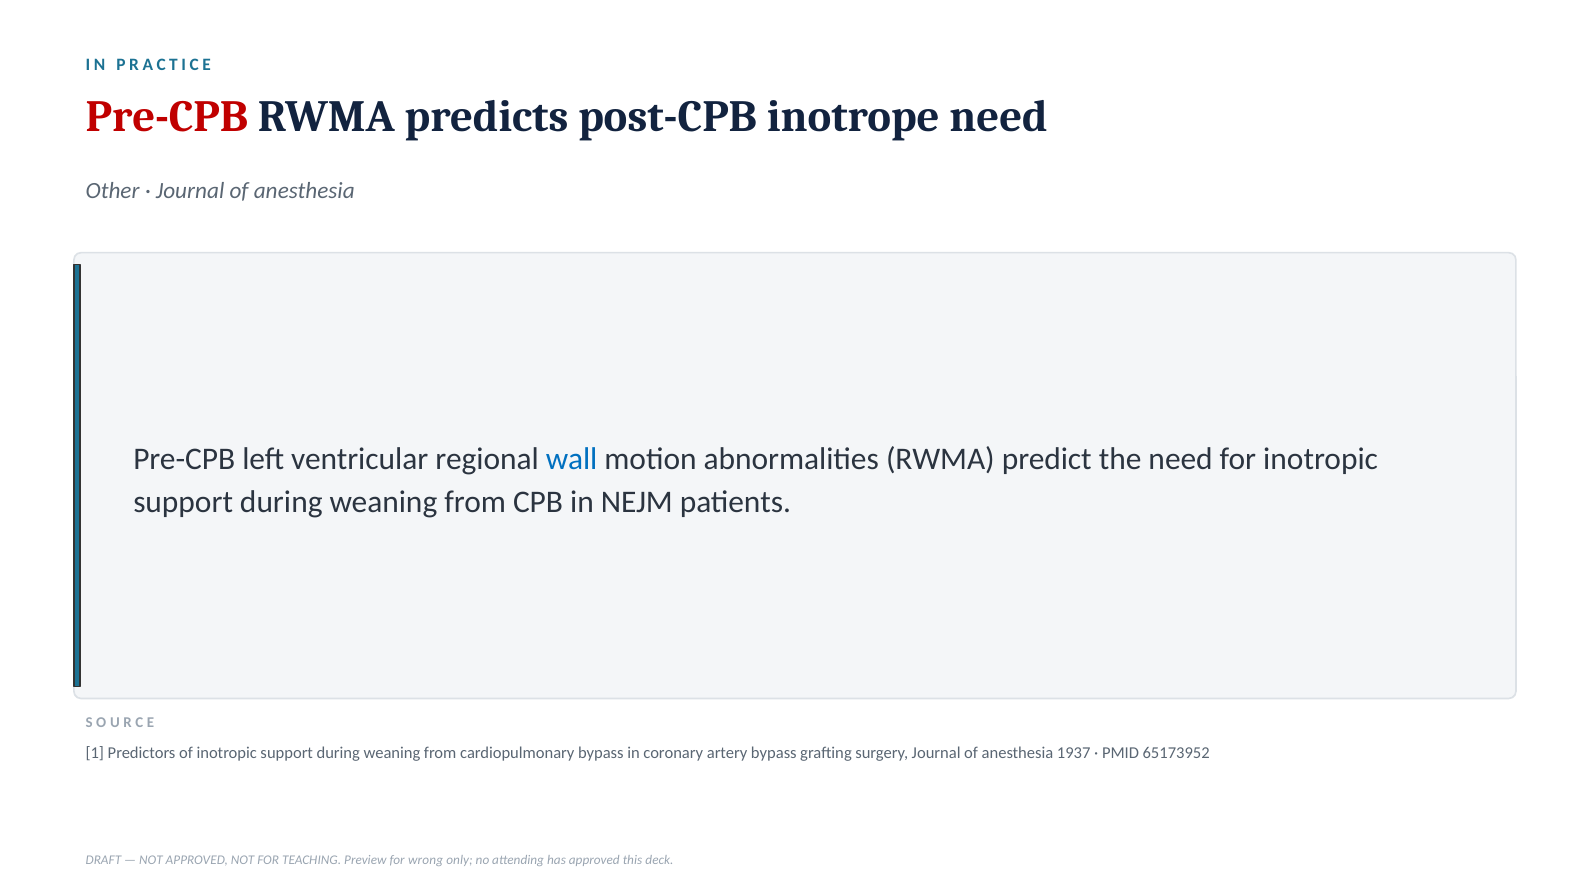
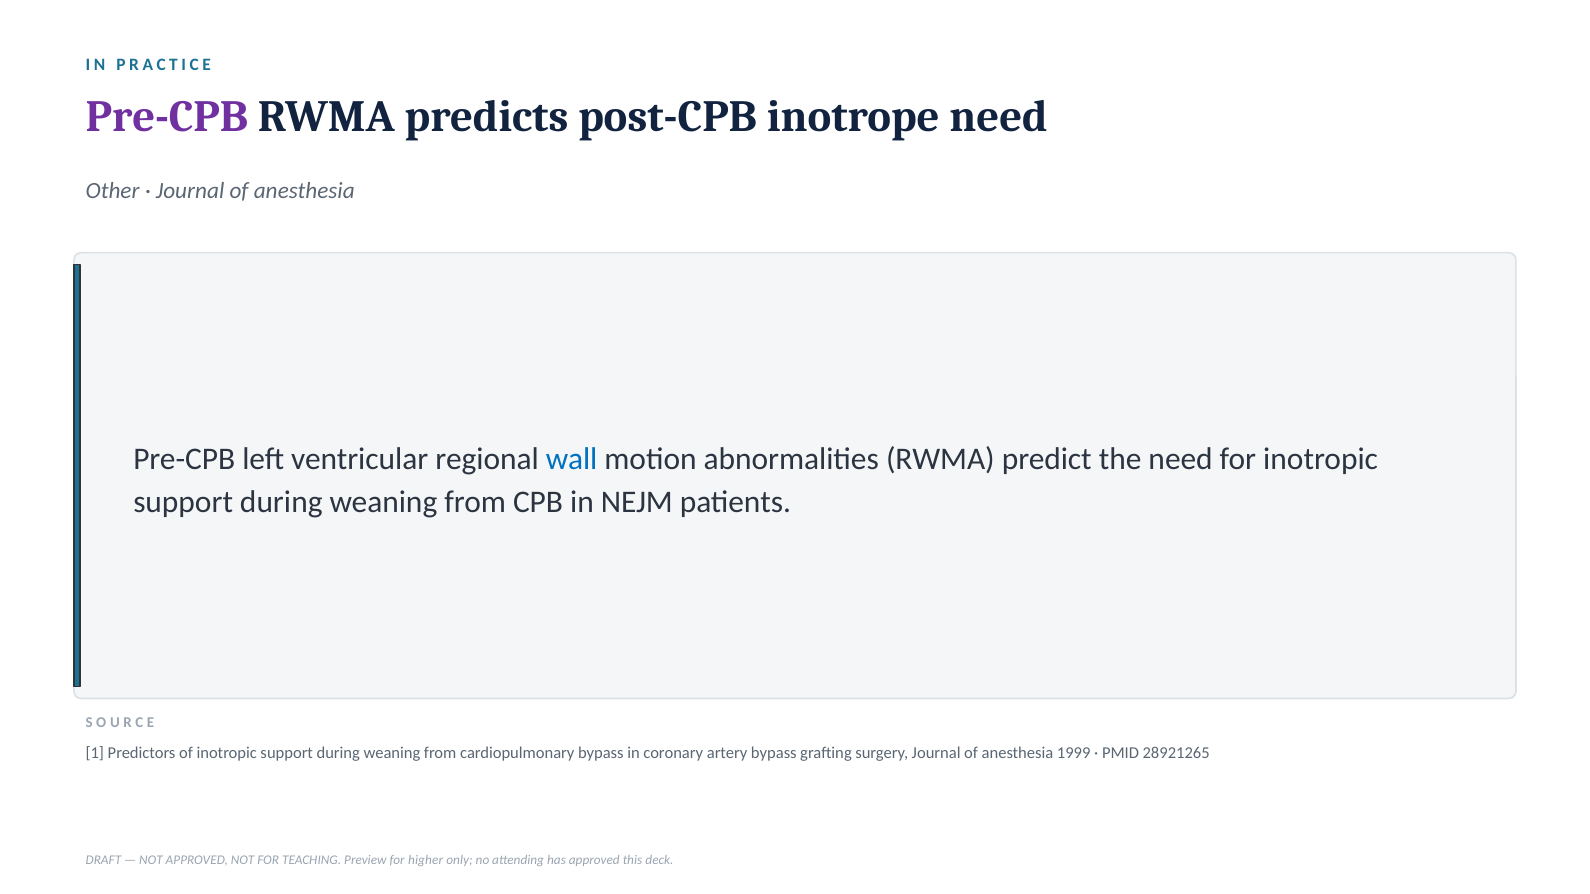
Pre-CPB at (167, 117) colour: red -> purple
1937: 1937 -> 1999
65173952: 65173952 -> 28921265
wrong: wrong -> higher
